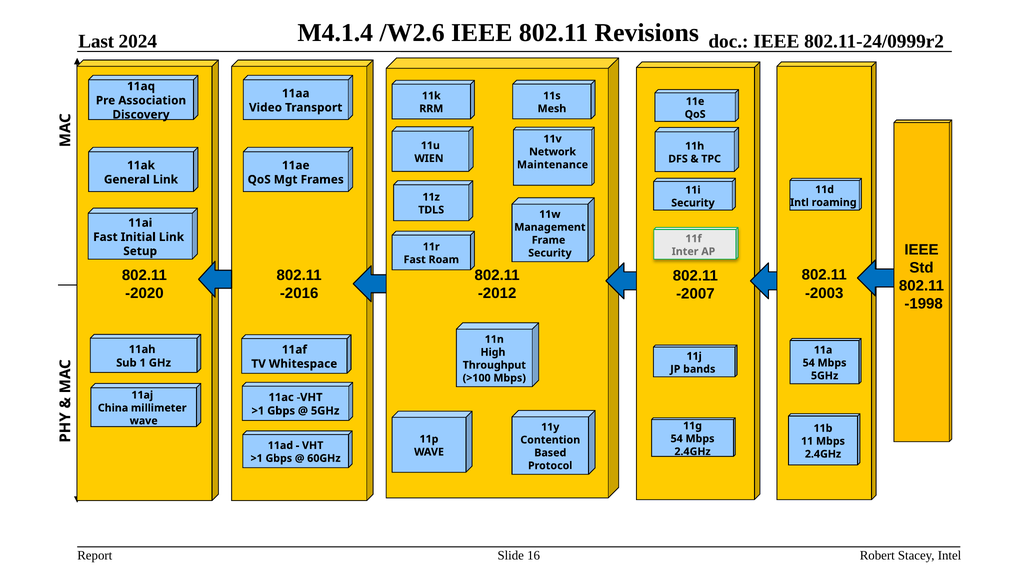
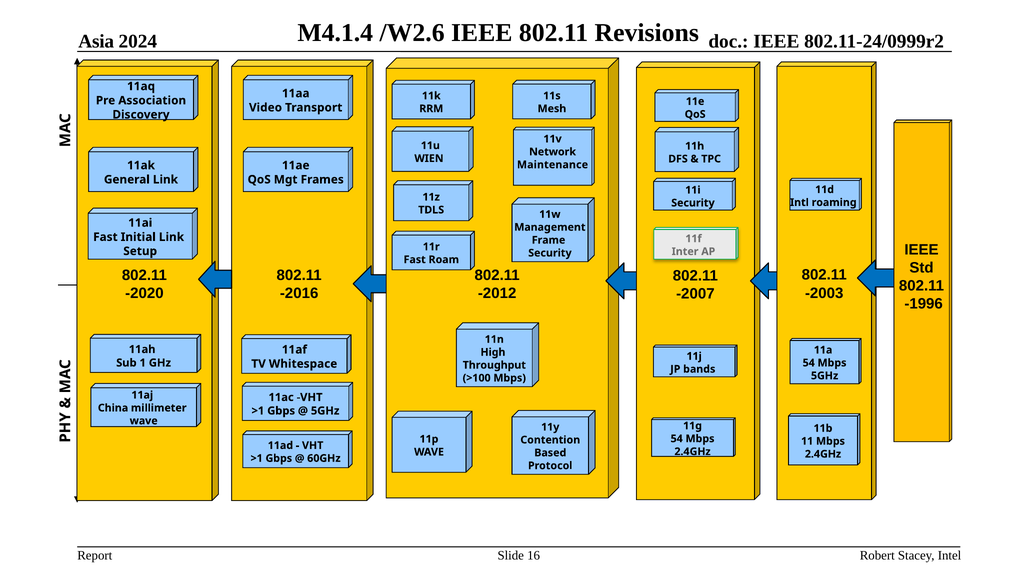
Last: Last -> Asia
-1998: -1998 -> -1996
